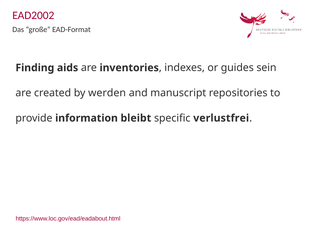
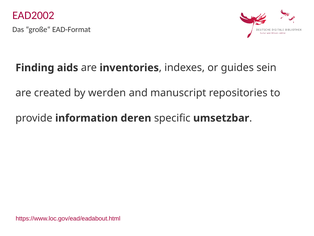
bleibt: bleibt -> deren
verlustfrei: verlustfrei -> umsetzbar
